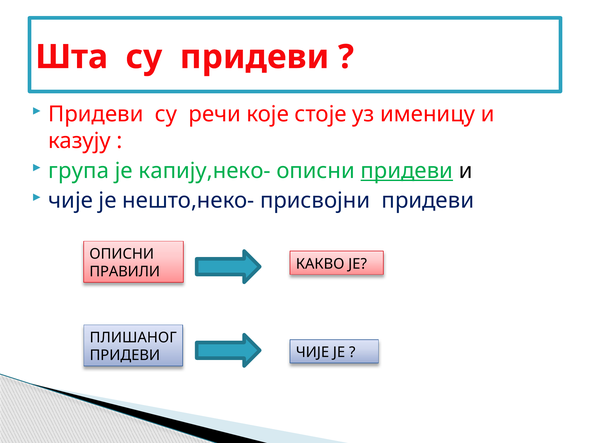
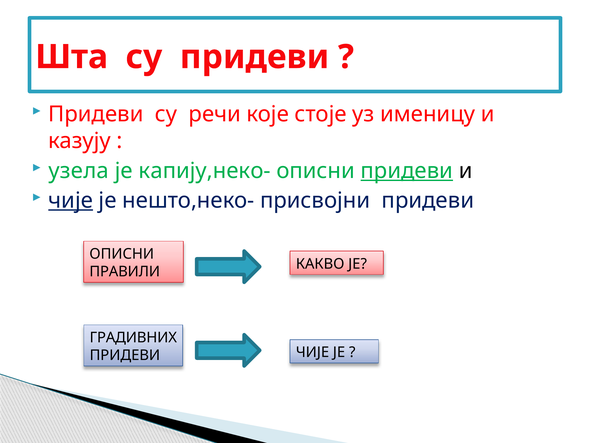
група: група -> узела
чије at (71, 200) underline: none -> present
ПЛИШАНОГ: ПЛИШАНОГ -> ГРАДИВНИХ
